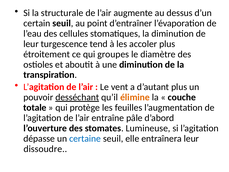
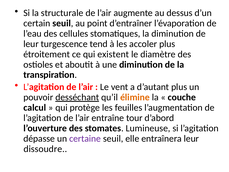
groupes: groupes -> existent
totale: totale -> calcul
pâle: pâle -> tour
certaine colour: blue -> purple
